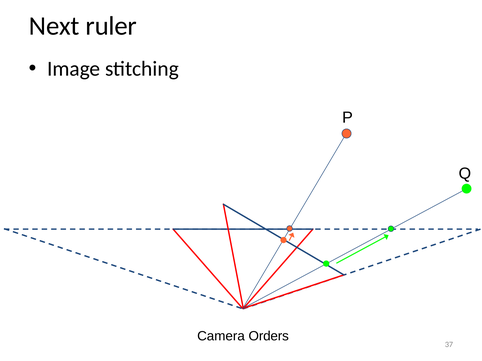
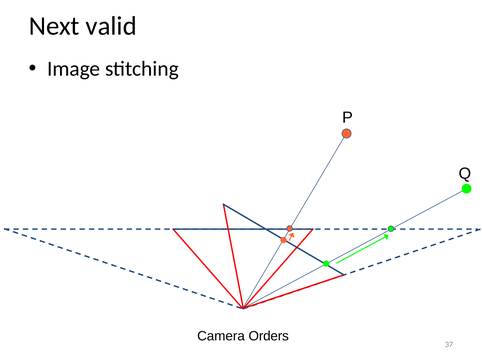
ruler: ruler -> valid
